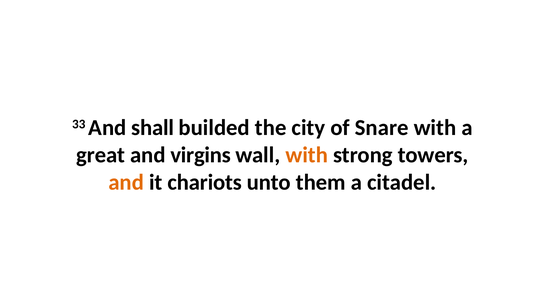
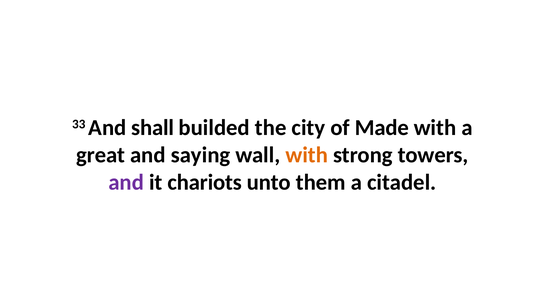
Snare: Snare -> Made
virgins: virgins -> saying
and at (126, 182) colour: orange -> purple
